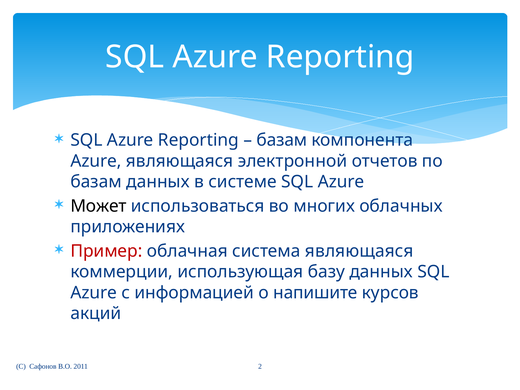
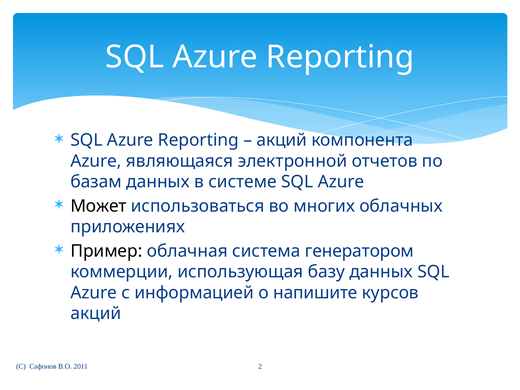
базам at (282, 140): базам -> акций
Пример colour: red -> black
система являющаяся: являющаяся -> генератором
